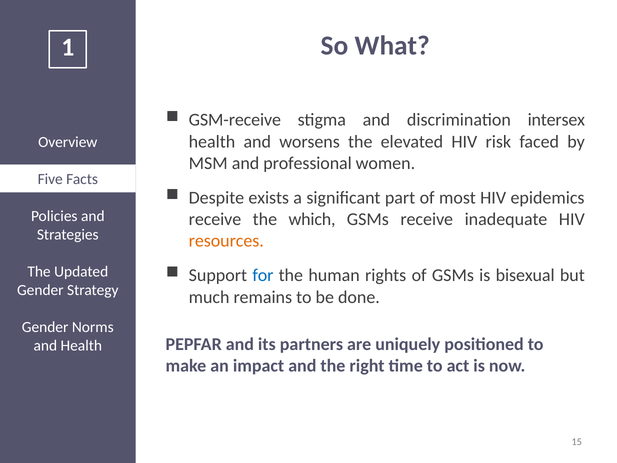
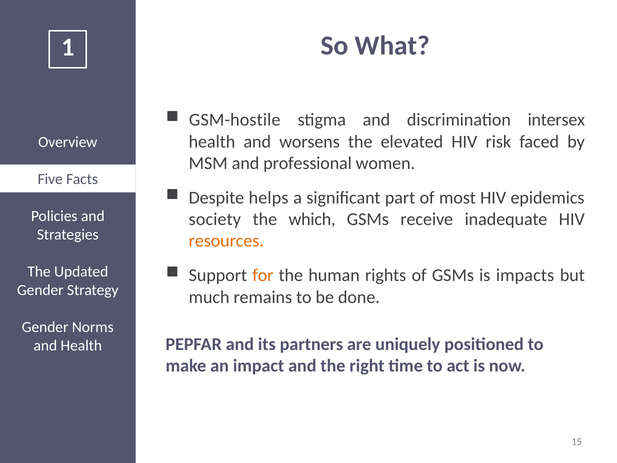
GSM-receive: GSM-receive -> GSM-hostile
exists: exists -> helps
receive at (215, 219): receive -> society
for colour: blue -> orange
bisexual: bisexual -> impacts
